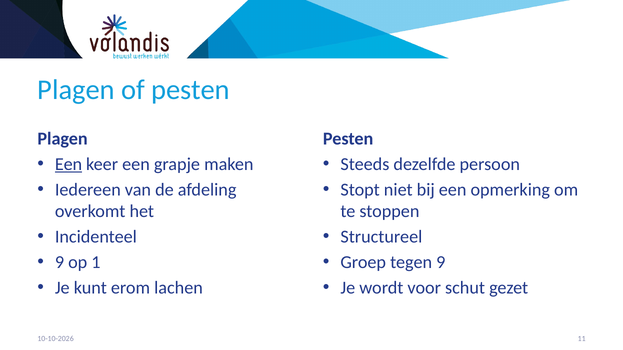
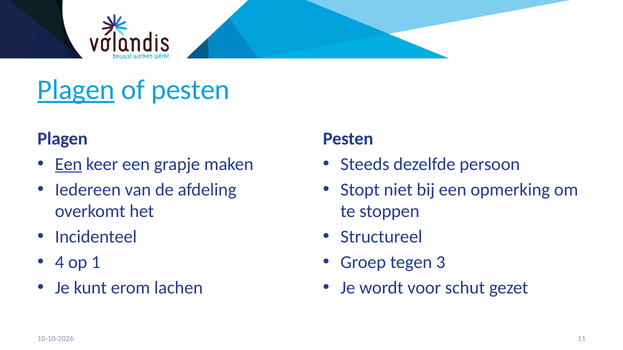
Plagen at (76, 90) underline: none -> present
9 at (59, 263): 9 -> 4
tegen 9: 9 -> 3
